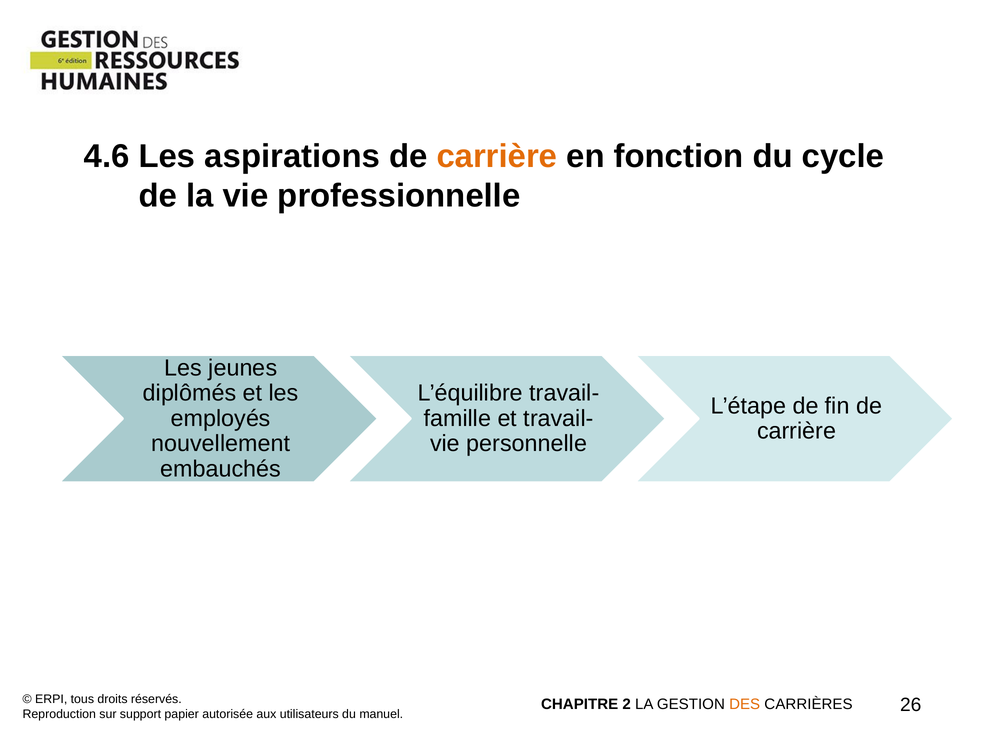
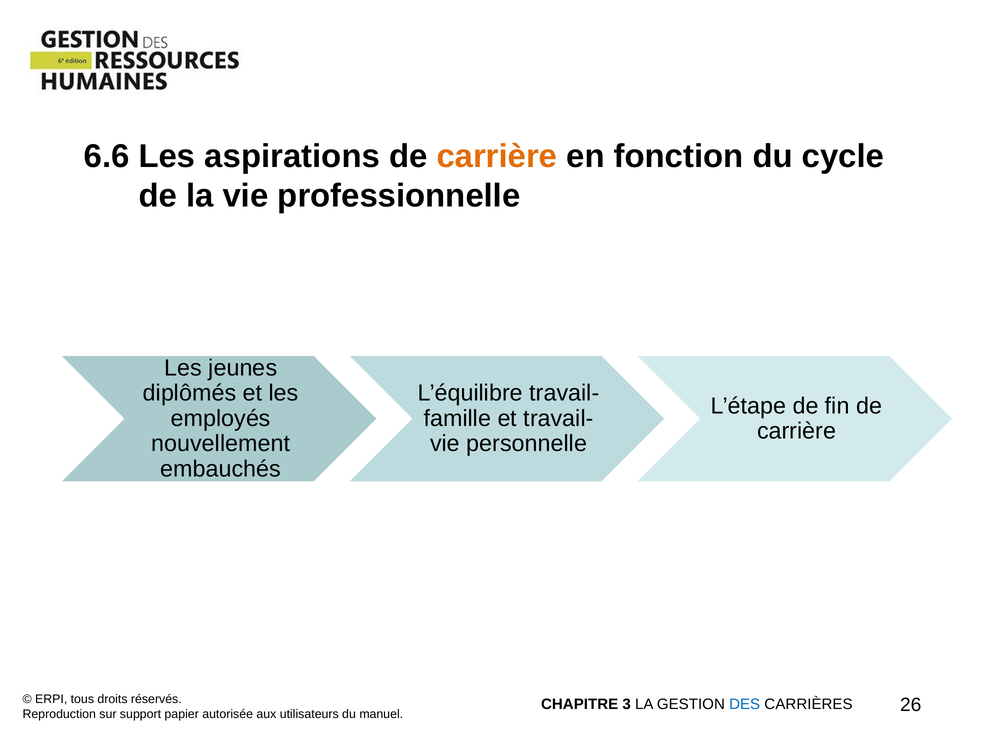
4.6: 4.6 -> 6.6
2: 2 -> 3
DES colour: orange -> blue
